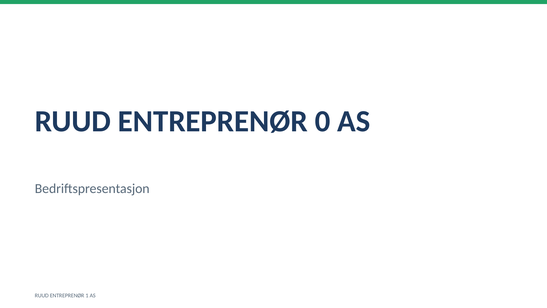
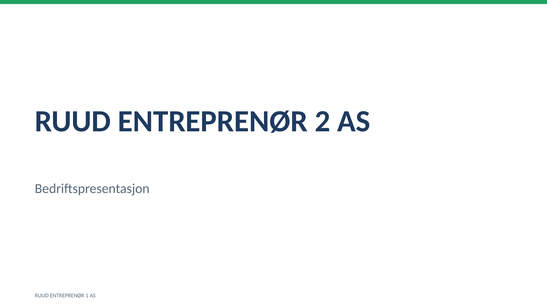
0: 0 -> 2
